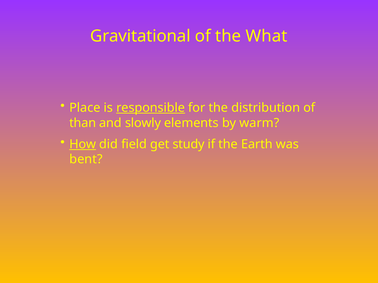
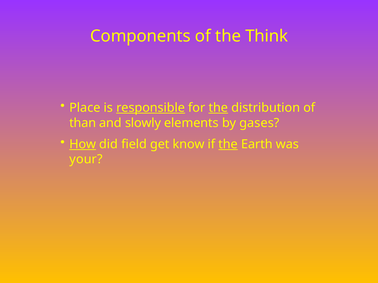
Gravitational: Gravitational -> Components
What: What -> Think
the at (218, 108) underline: none -> present
warm: warm -> gases
study: study -> know
the at (228, 144) underline: none -> present
bent: bent -> your
